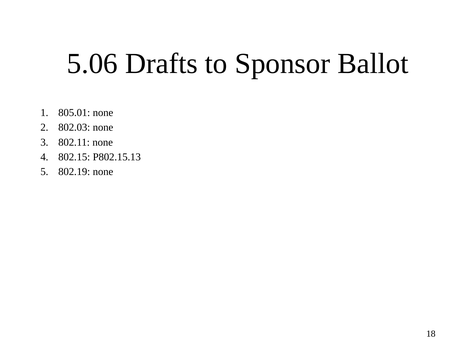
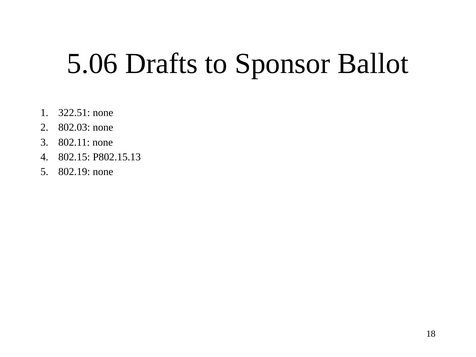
805.01: 805.01 -> 322.51
